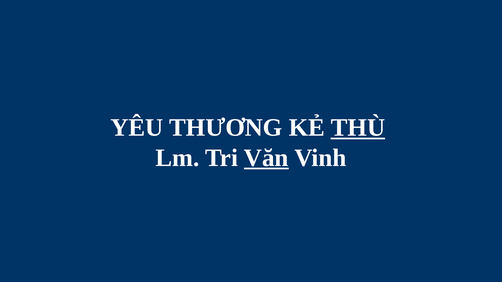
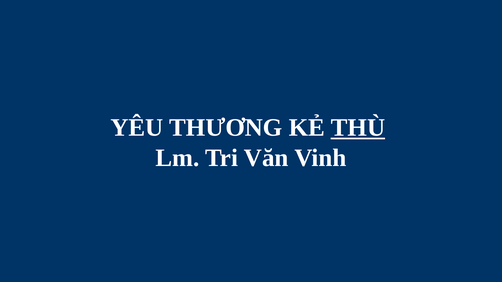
Văn underline: present -> none
